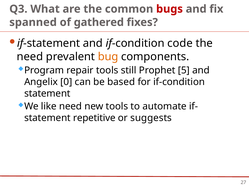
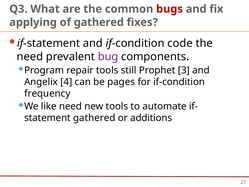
spanned: spanned -> applying
bug colour: orange -> purple
5: 5 -> 3
0: 0 -> 4
based: based -> pages
statement at (47, 93): statement -> frequency
repetitive at (94, 118): repetitive -> gathered
suggests: suggests -> additions
